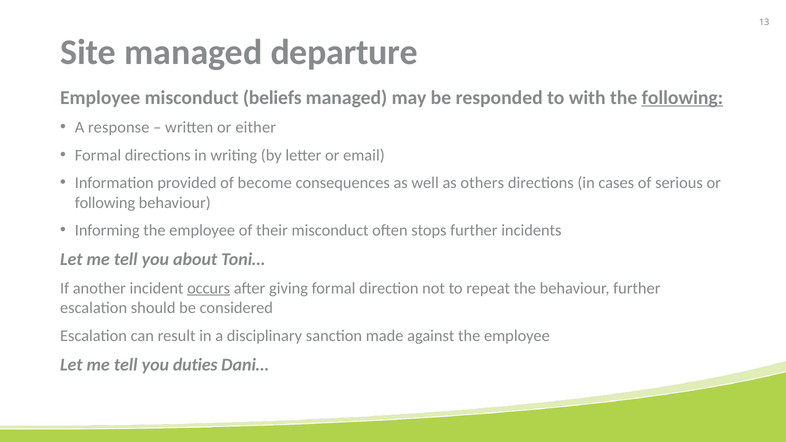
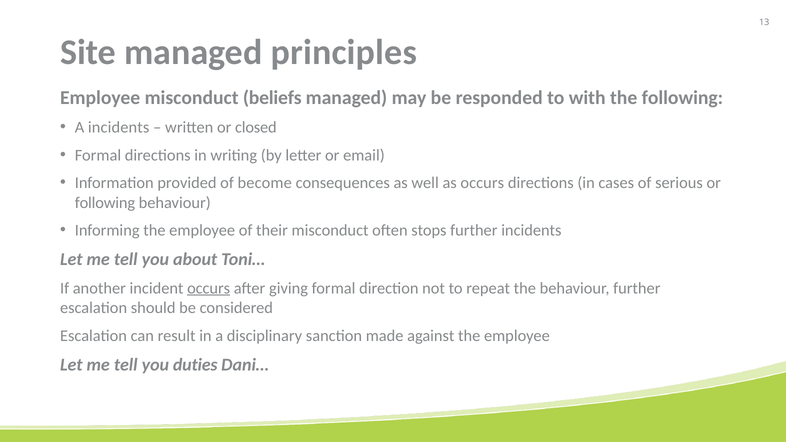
departure: departure -> principles
following at (682, 98) underline: present -> none
A response: response -> incidents
either: either -> closed
as others: others -> occurs
